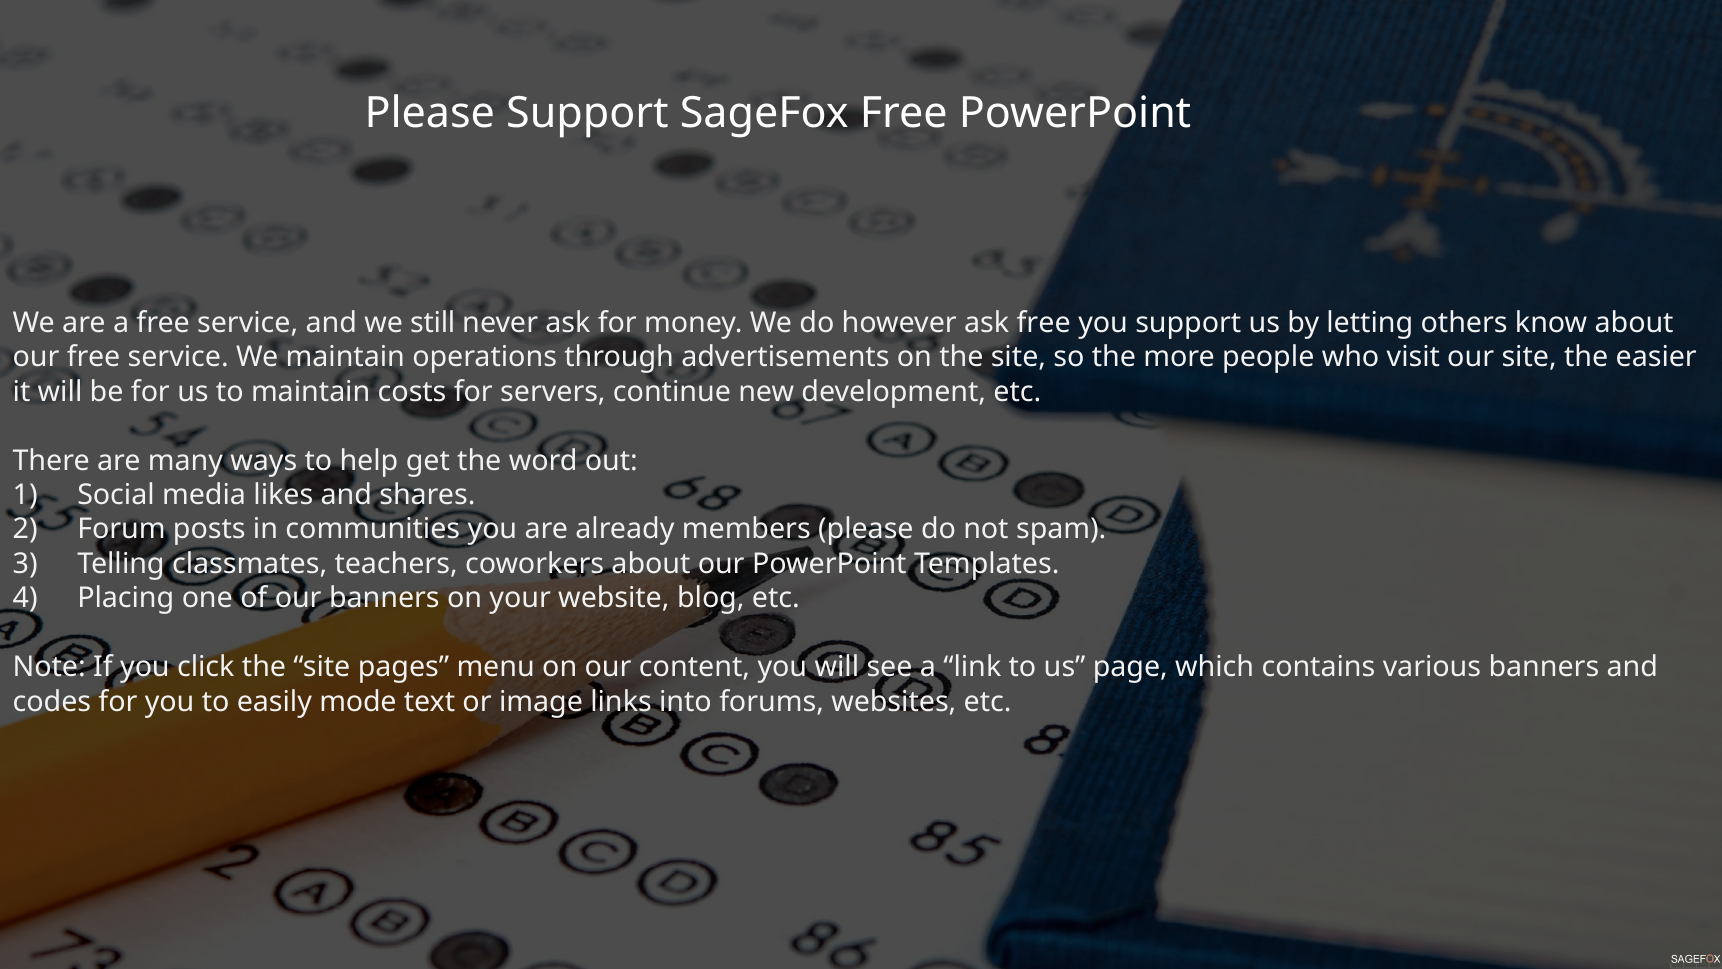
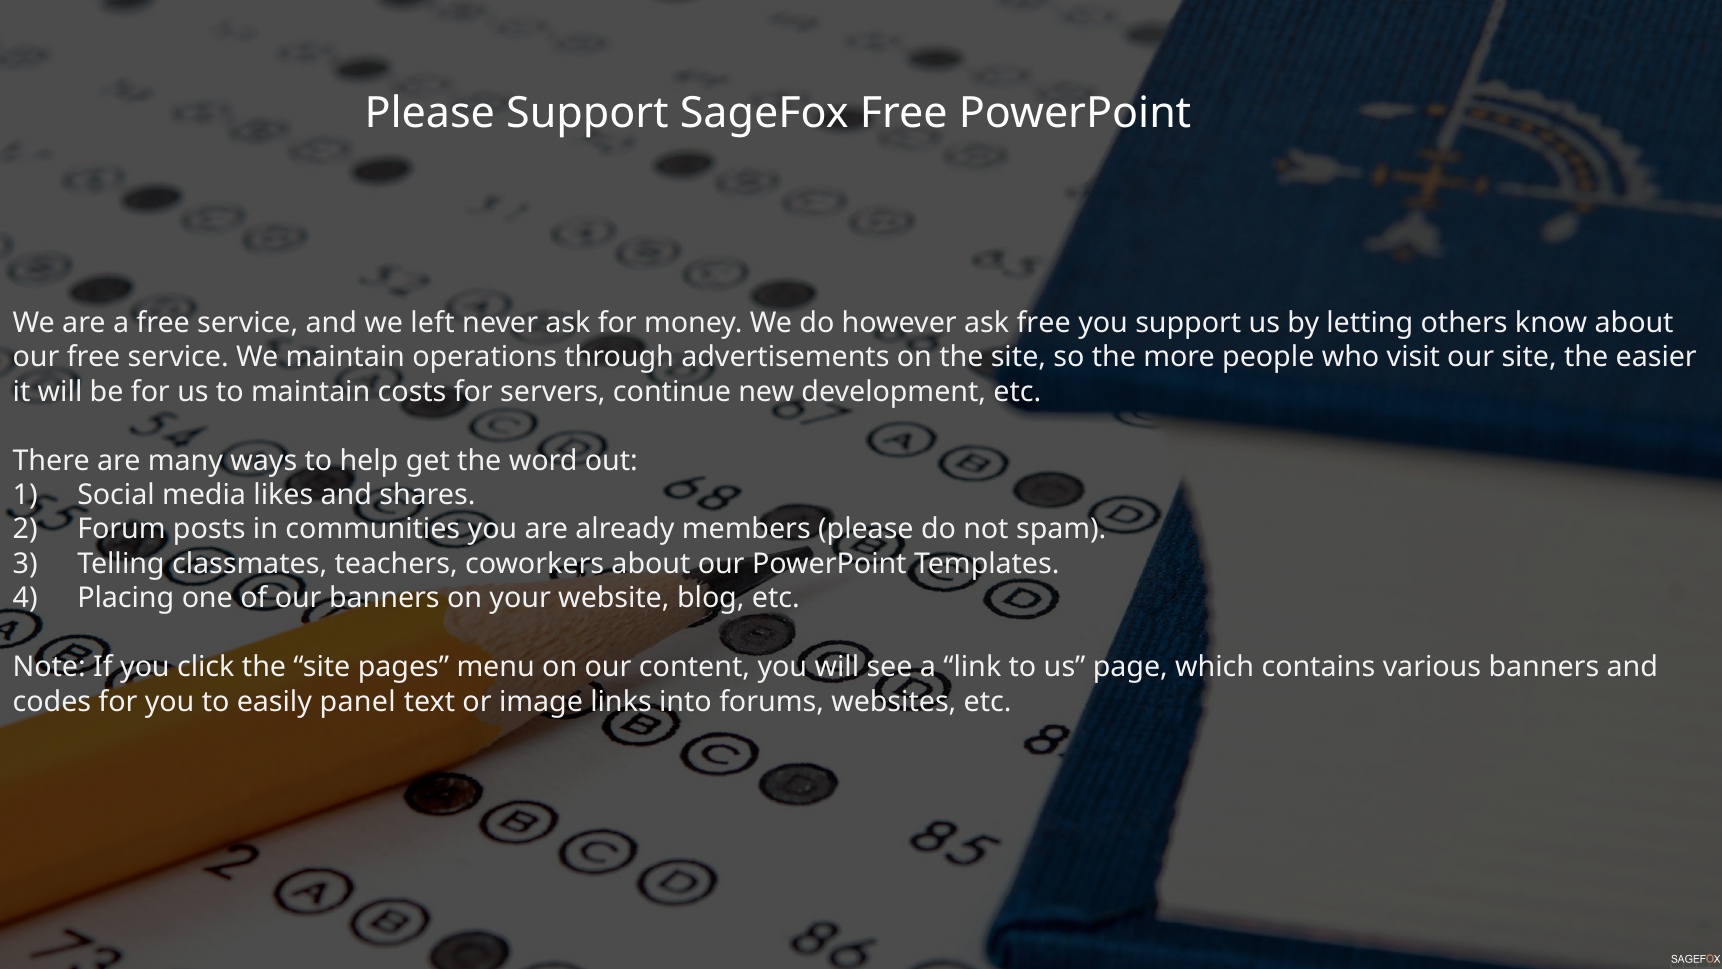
still: still -> left
mode: mode -> panel
